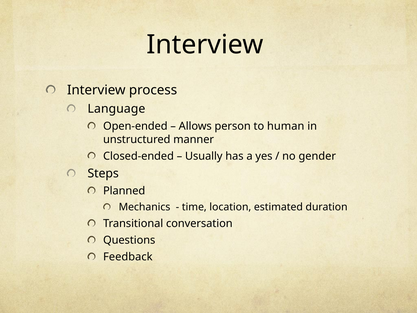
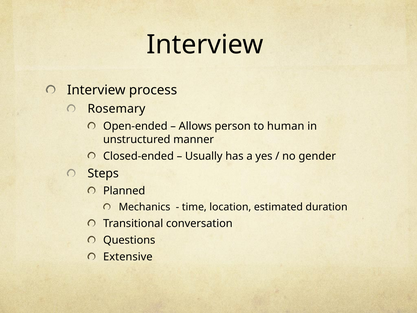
Language: Language -> Rosemary
Feedback: Feedback -> Extensive
